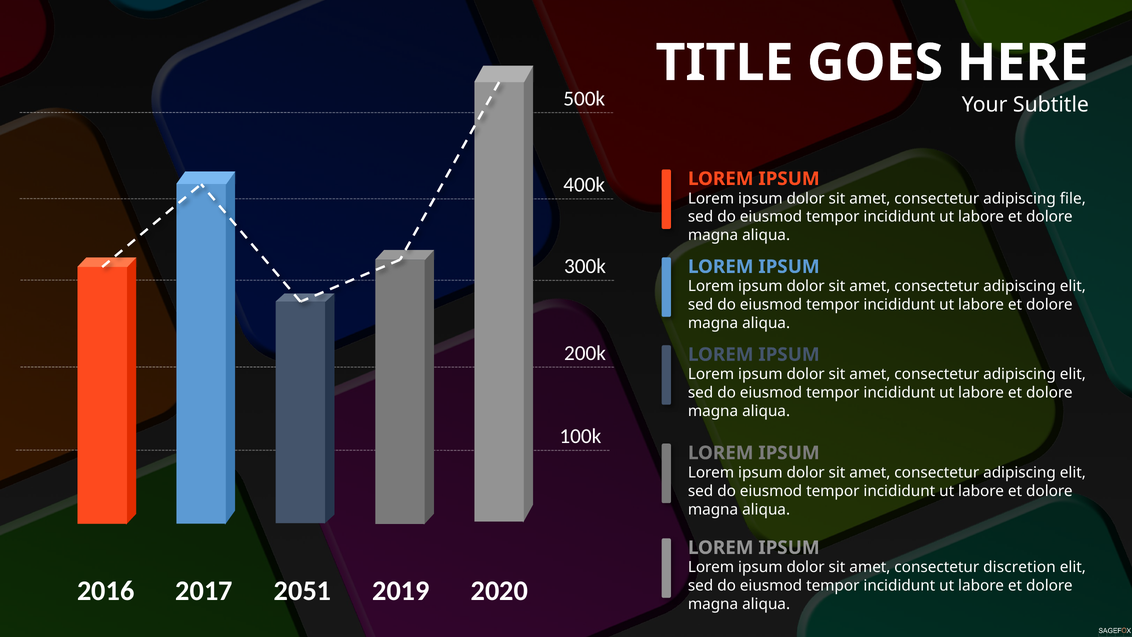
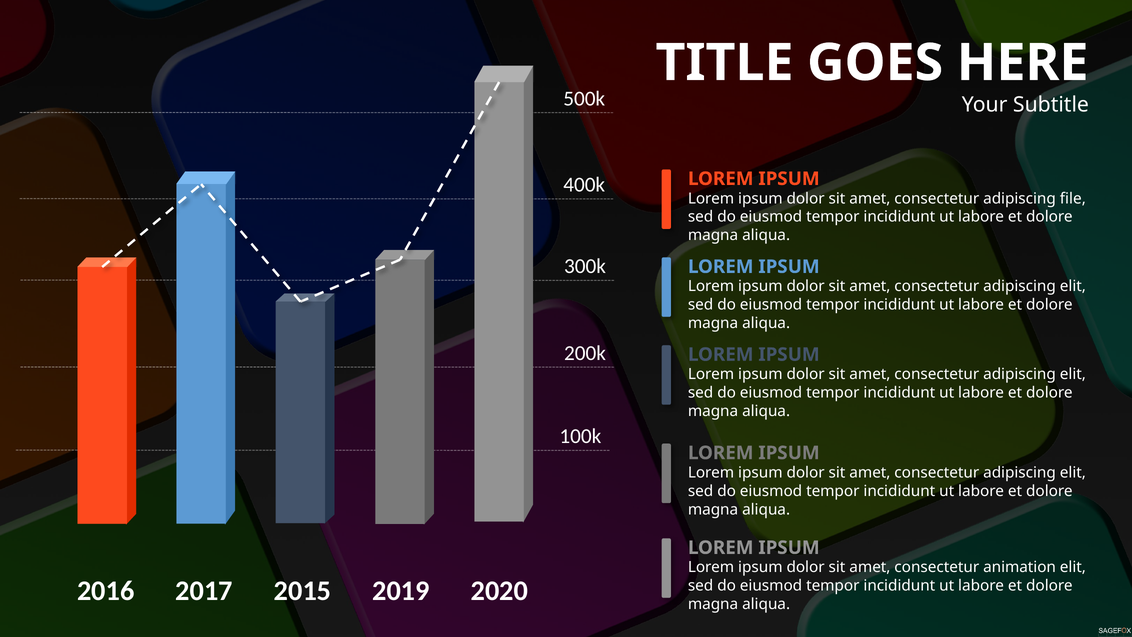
discretion: discretion -> animation
2051: 2051 -> 2015
